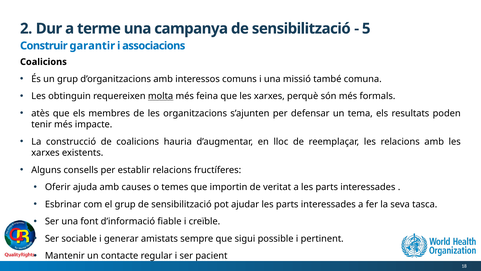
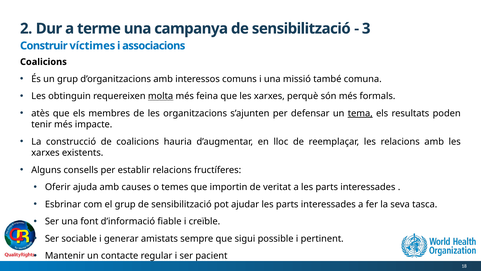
5: 5 -> 3
garantir: garantir -> víctimes
tema underline: none -> present
